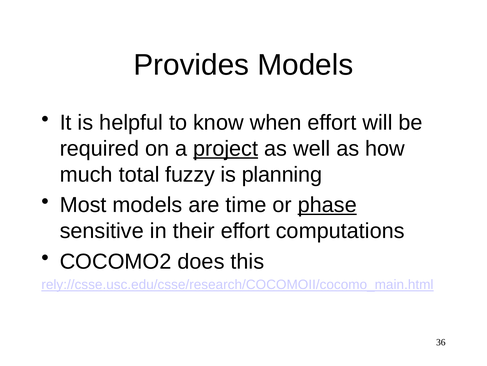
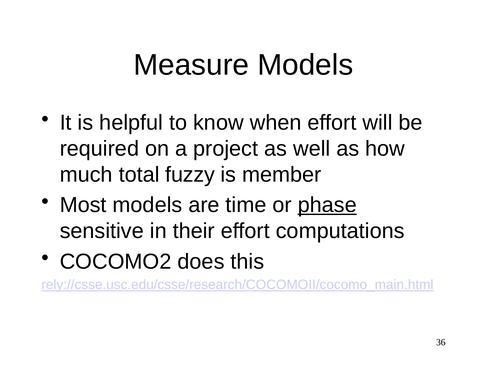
Provides: Provides -> Measure
project underline: present -> none
planning: planning -> member
